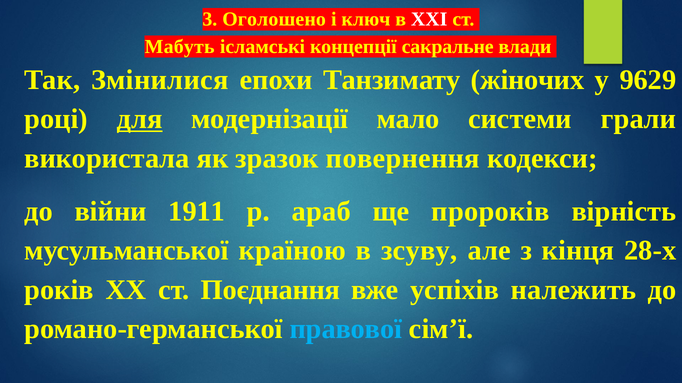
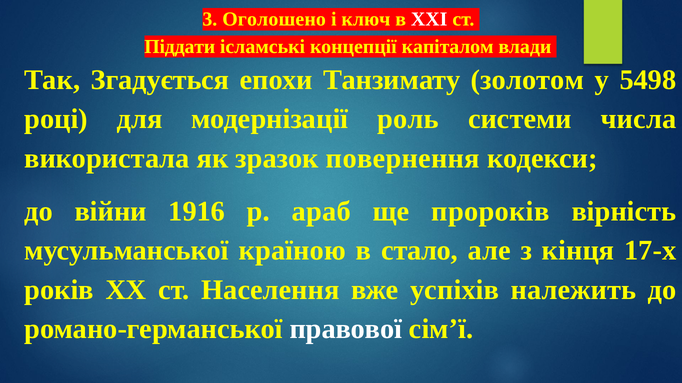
Мабуть: Мабуть -> Піддати
сакральне: сакральне -> капіталом
Змінилися: Змінилися -> Згадується
жіночих: жіночих -> золотом
9629: 9629 -> 5498
для underline: present -> none
мало: мало -> роль
грали: грали -> числа
1911: 1911 -> 1916
зсуву: зсуву -> стало
28-х: 28-х -> 17-х
Поєднання: Поєднання -> Населення
правової colour: light blue -> white
